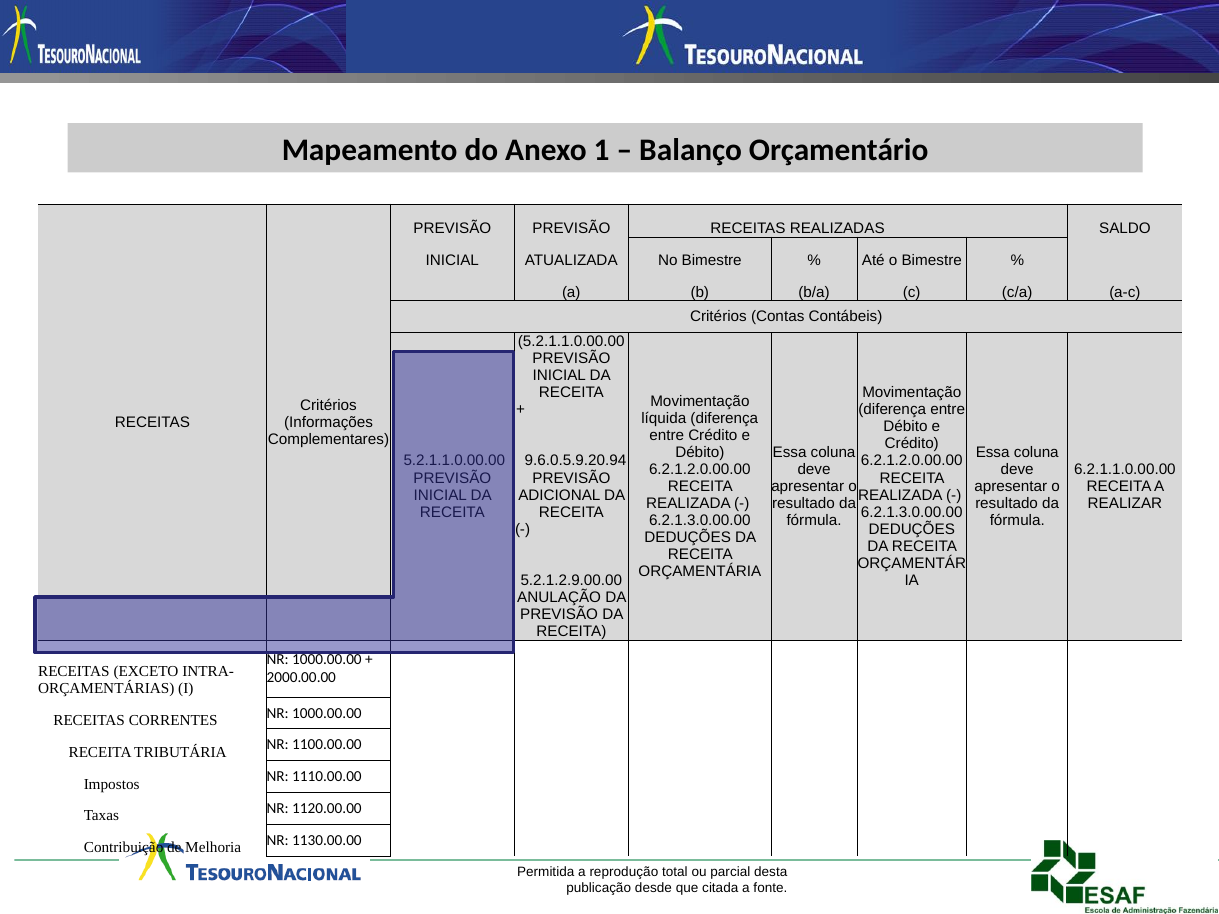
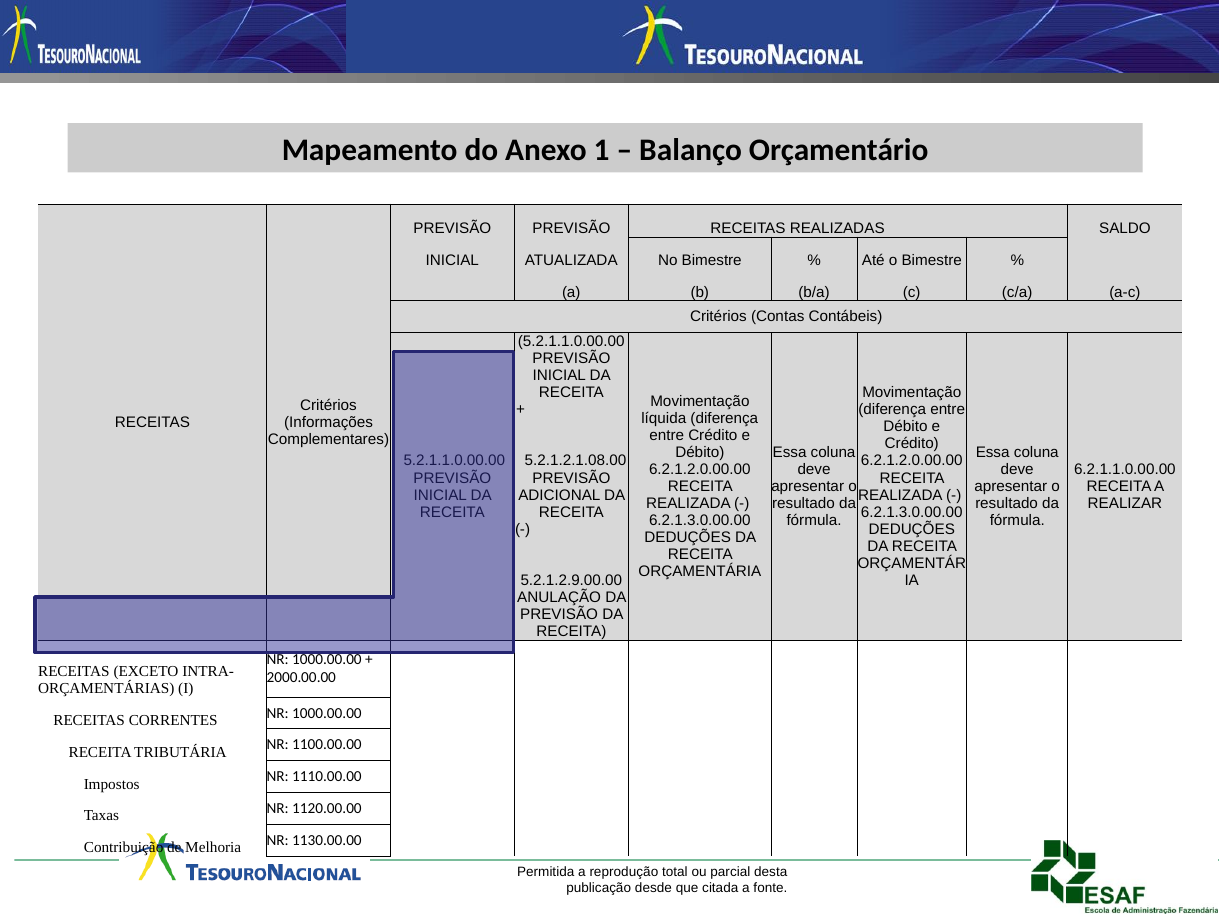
9.6.0.5.9.20.94: 9.6.0.5.9.20.94 -> 5.2.1.2.1.08.00
